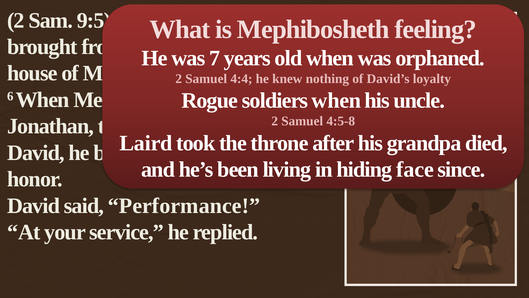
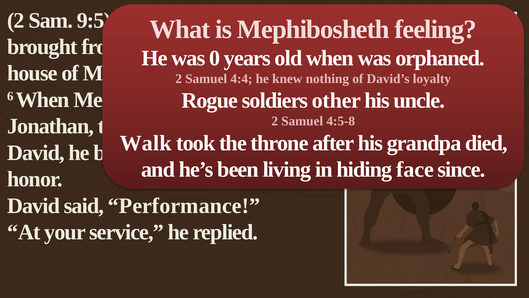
7: 7 -> 0
when at (336, 101): when -> other
Laird: Laird -> Walk
